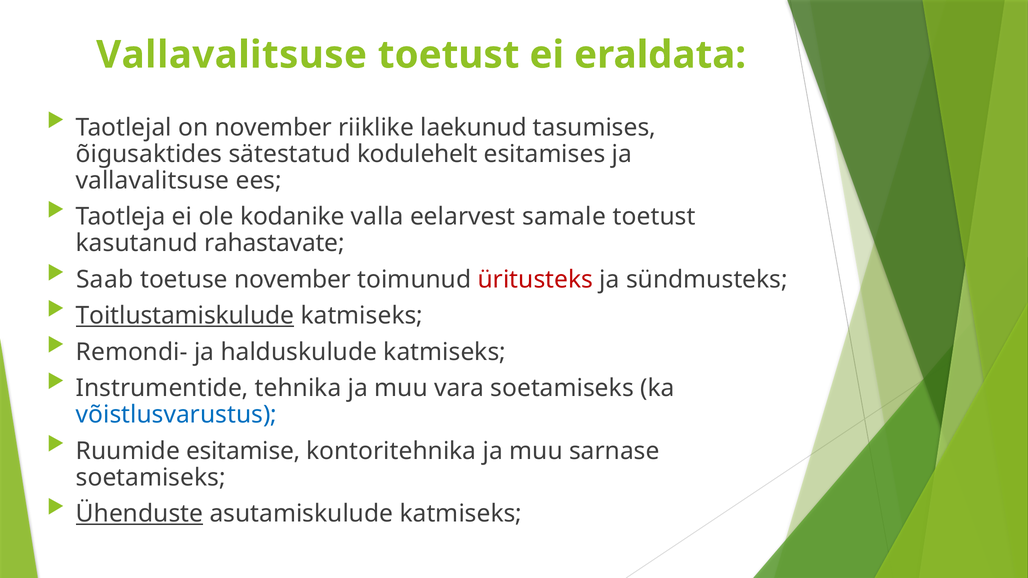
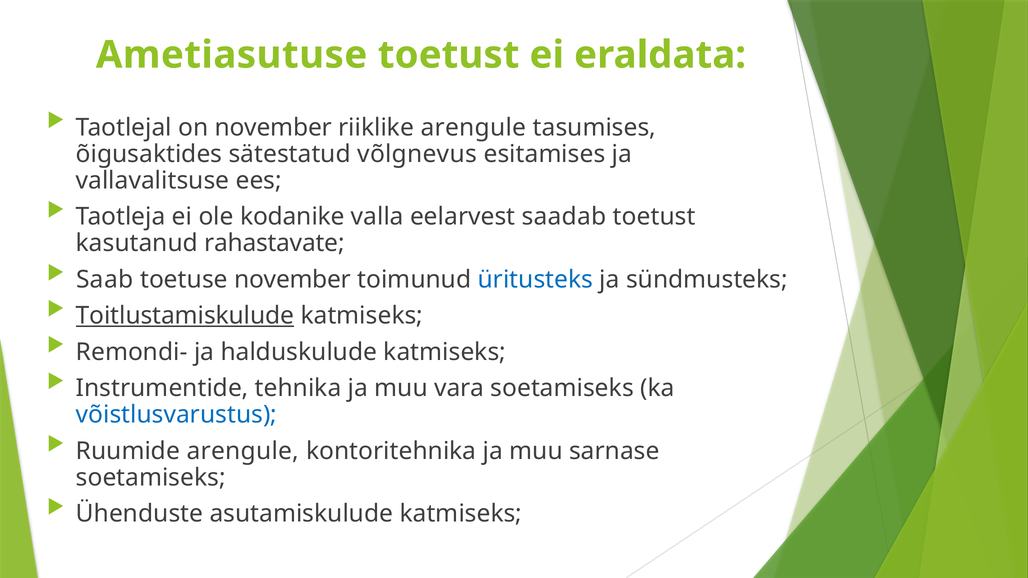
Vallavalitsuse at (232, 55): Vallavalitsuse -> Ametiasutuse
riiklike laekunud: laekunud -> arengule
kodulehelt: kodulehelt -> võlgnevus
samale: samale -> saadab
üritusteks colour: red -> blue
Ruumide esitamise: esitamise -> arengule
Ühenduste underline: present -> none
